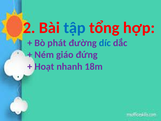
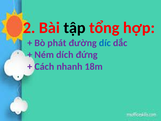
tập colour: blue -> black
giáo: giáo -> dích
Hoạt: Hoạt -> Cách
